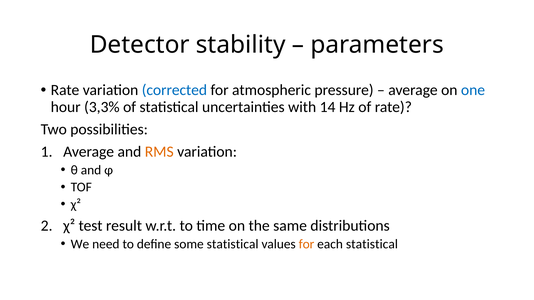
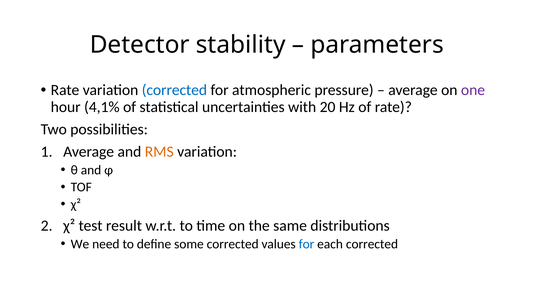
one colour: blue -> purple
3,3%: 3,3% -> 4,1%
14: 14 -> 20
some statistical: statistical -> corrected
for at (307, 244) colour: orange -> blue
each statistical: statistical -> corrected
